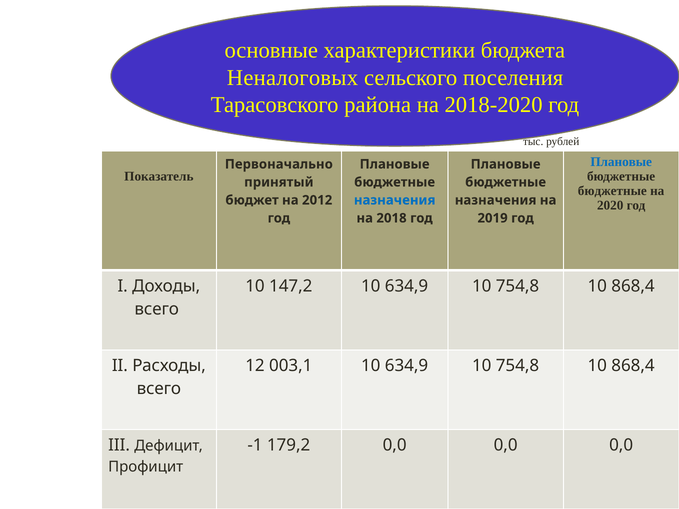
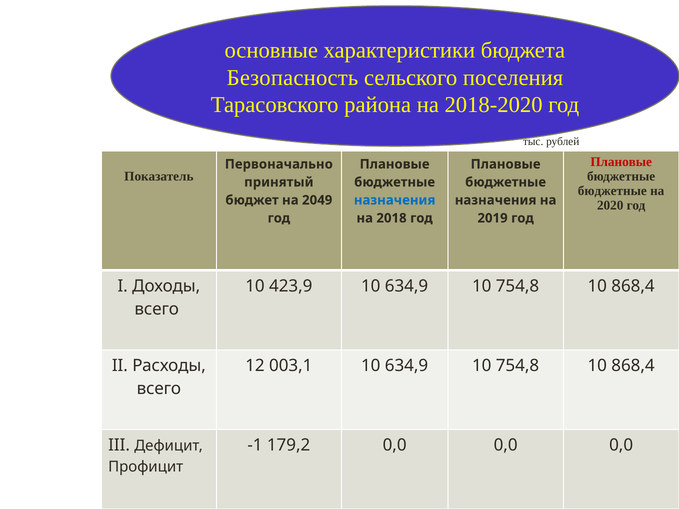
Неналоговых: Неналоговых -> Безопасность
Плановые at (621, 162) colour: blue -> red
2012: 2012 -> 2049
147,2: 147,2 -> 423,9
